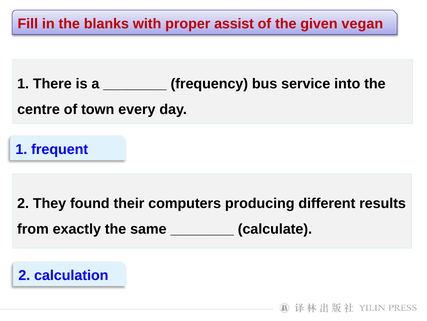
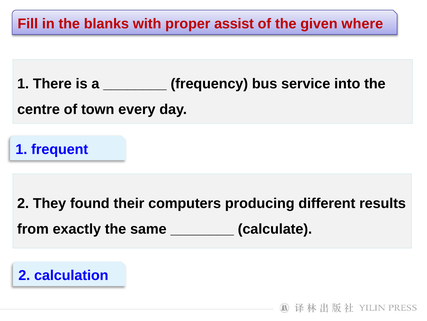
vegan: vegan -> where
